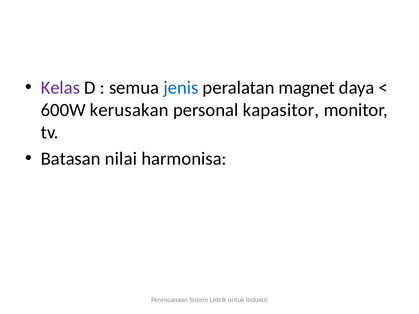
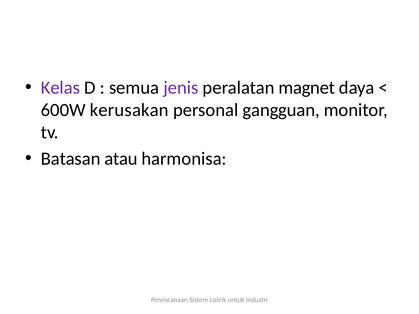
jenis colour: blue -> purple
kapasitor: kapasitor -> gangguan
nilai: nilai -> atau
